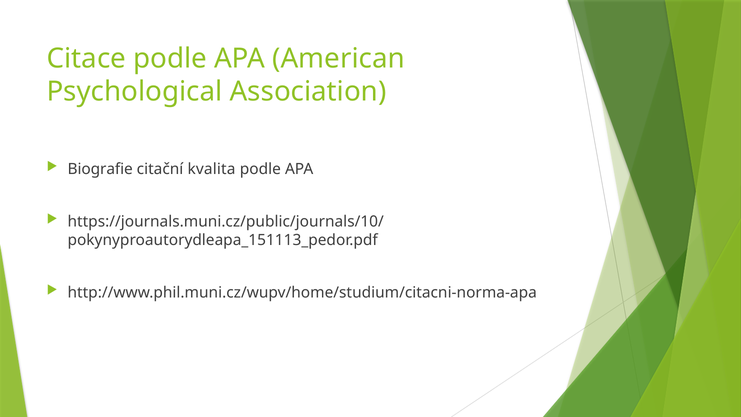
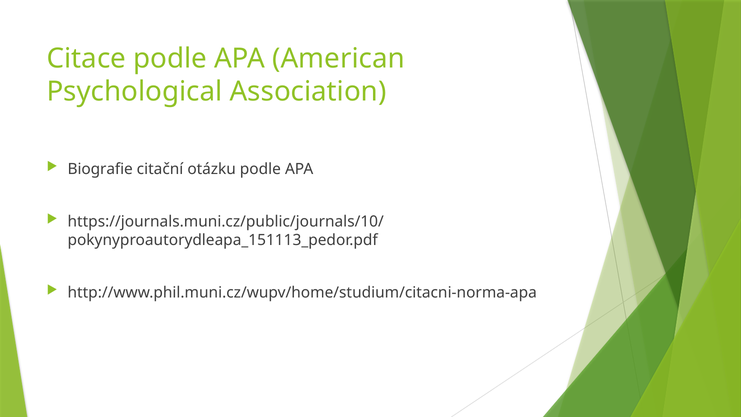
kvalita: kvalita -> otázku
